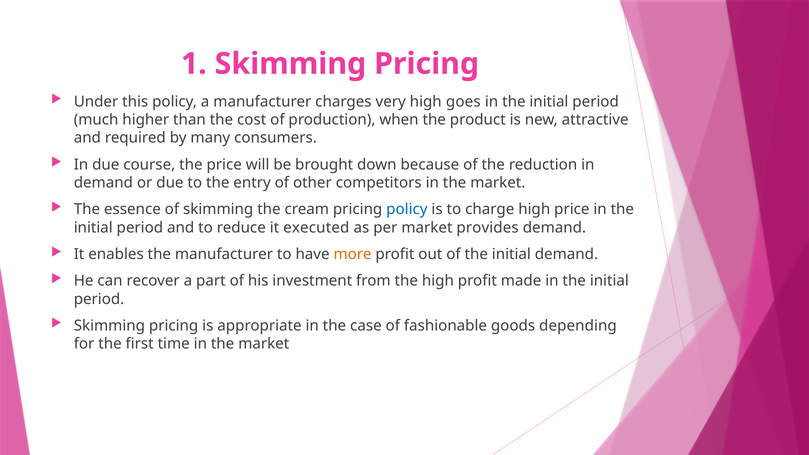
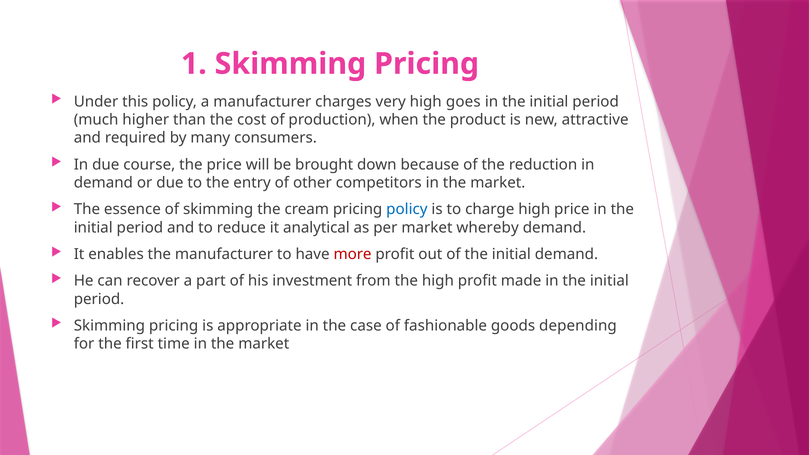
executed: executed -> analytical
provides: provides -> whereby
more colour: orange -> red
